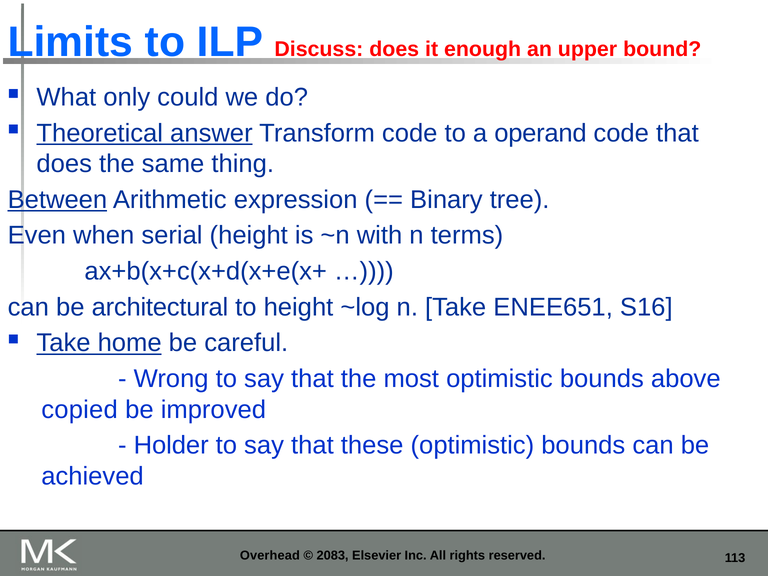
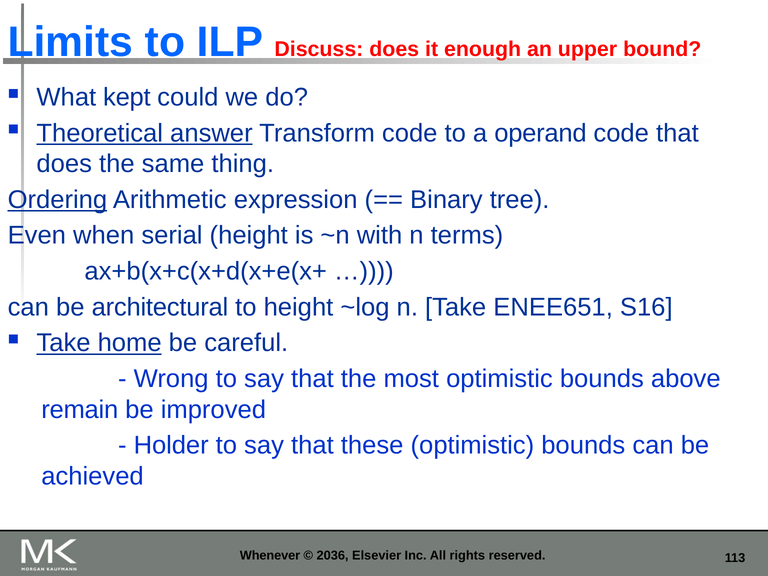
only: only -> kept
Between: Between -> Ordering
copied: copied -> remain
Overhead: Overhead -> Whenever
2083: 2083 -> 2036
